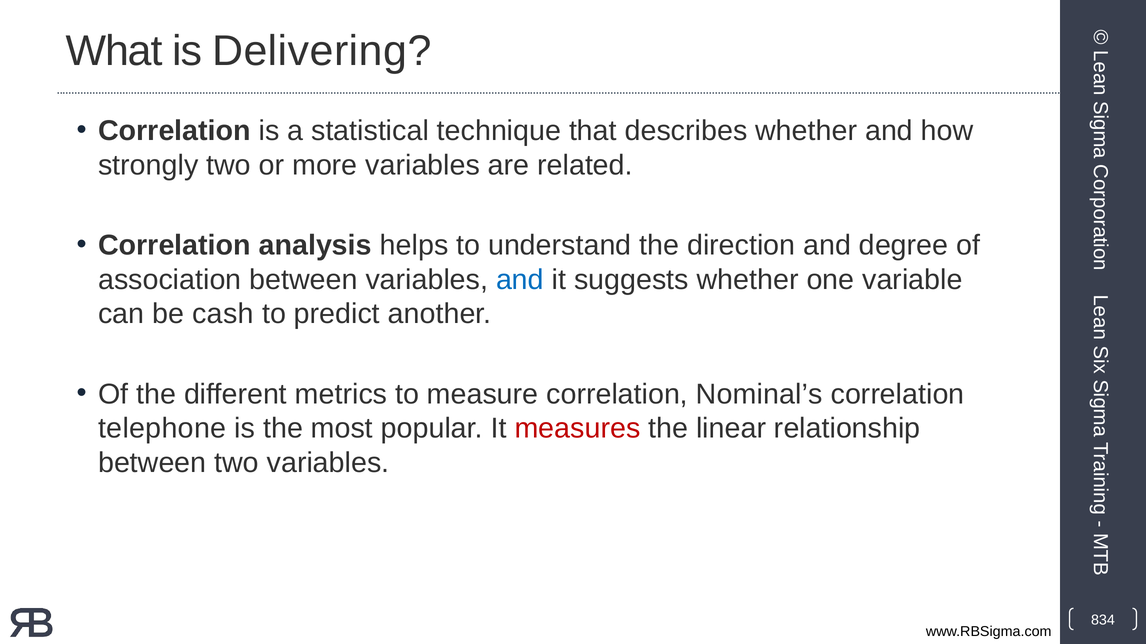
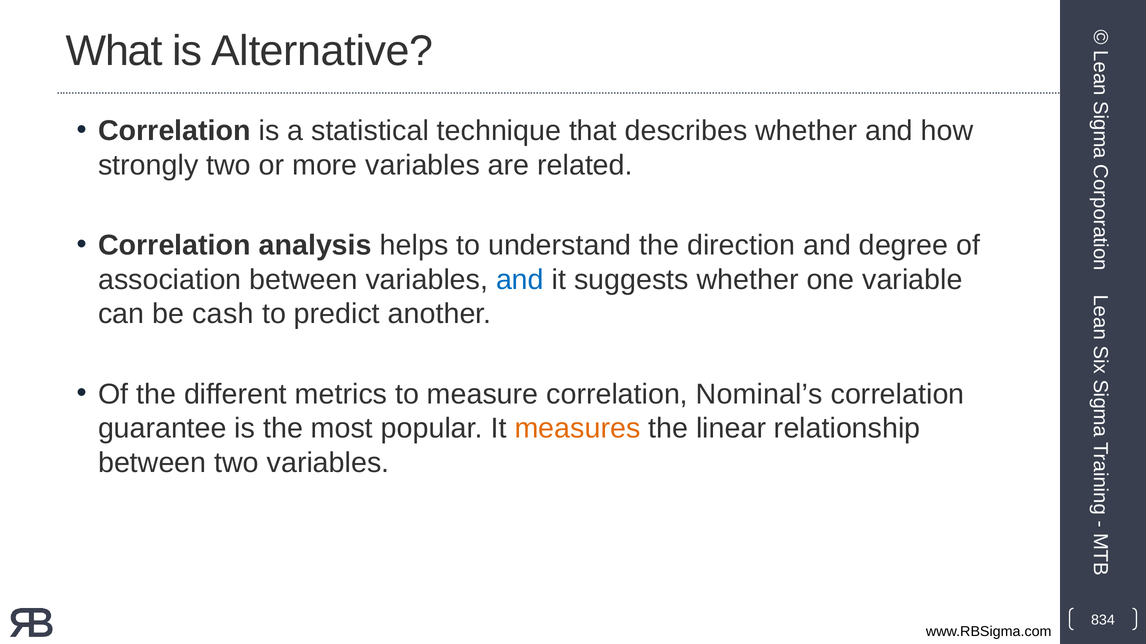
Delivering: Delivering -> Alternative
telephone: telephone -> guarantee
measures colour: red -> orange
